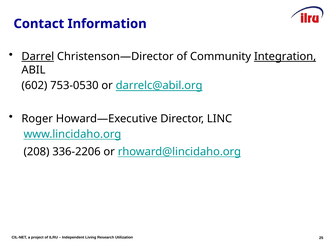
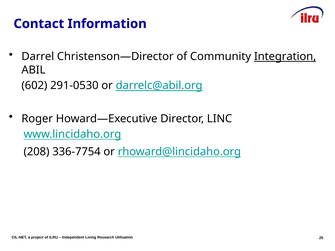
Darrel underline: present -> none
753-0530: 753-0530 -> 291-0530
336-2206: 336-2206 -> 336-7754
